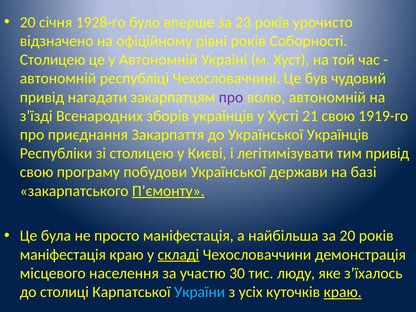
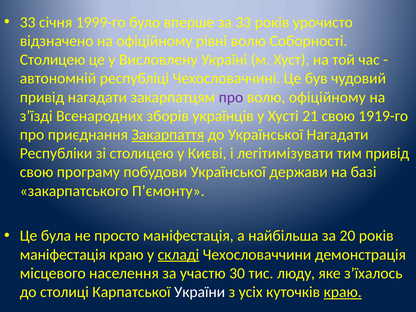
20 at (28, 22): 20 -> 33
1928-го: 1928-го -> 1999-го
за 23: 23 -> 33
рівні років: років -> волю
у Автономній: Автономній -> Висловлену
волю автономній: автономній -> офіційному
Закарпаття underline: none -> present
Української Українців: Українців -> Нагадати
П’ємонту underline: present -> none
України colour: light blue -> white
